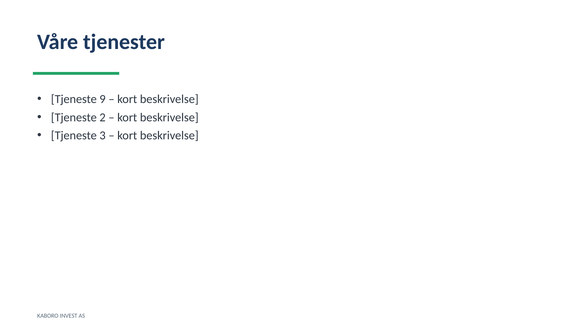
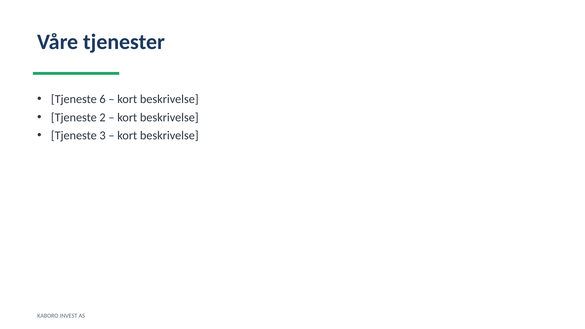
9: 9 -> 6
